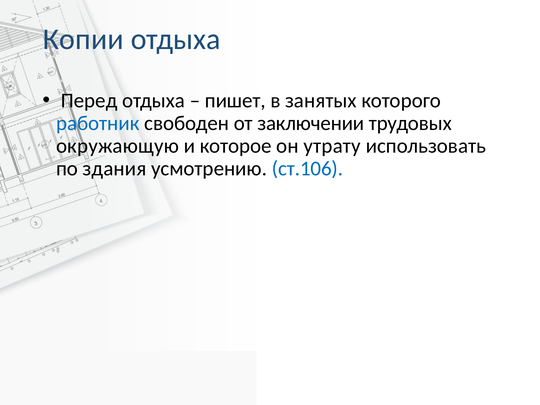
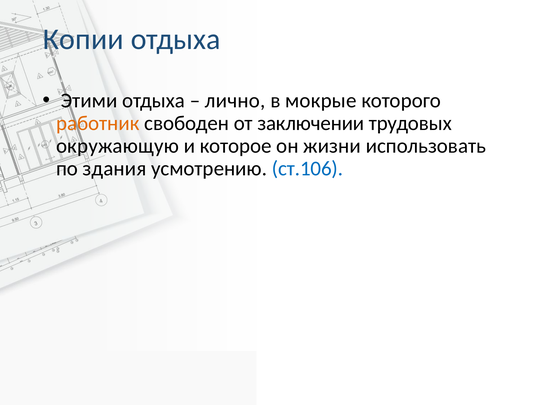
Перед: Перед -> Этими
пишет: пишет -> лично
занятых: занятых -> мокрые
работник colour: blue -> orange
утрату: утрату -> жизни
